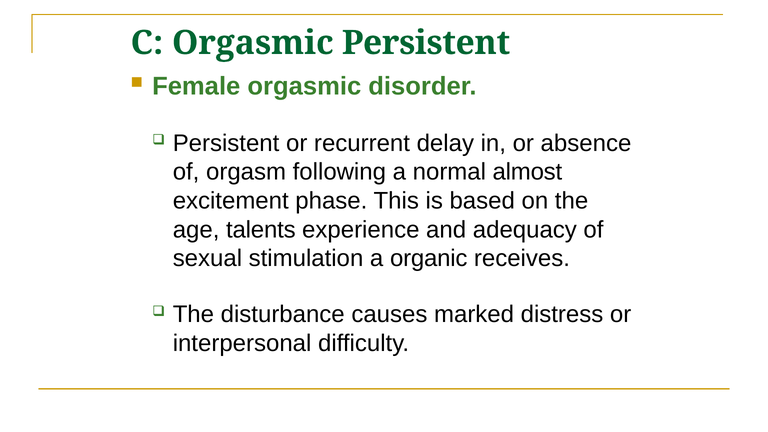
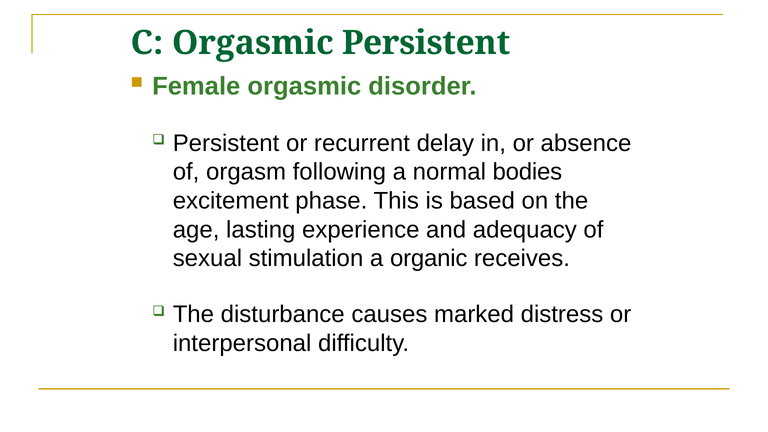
almost: almost -> bodies
talents: talents -> lasting
